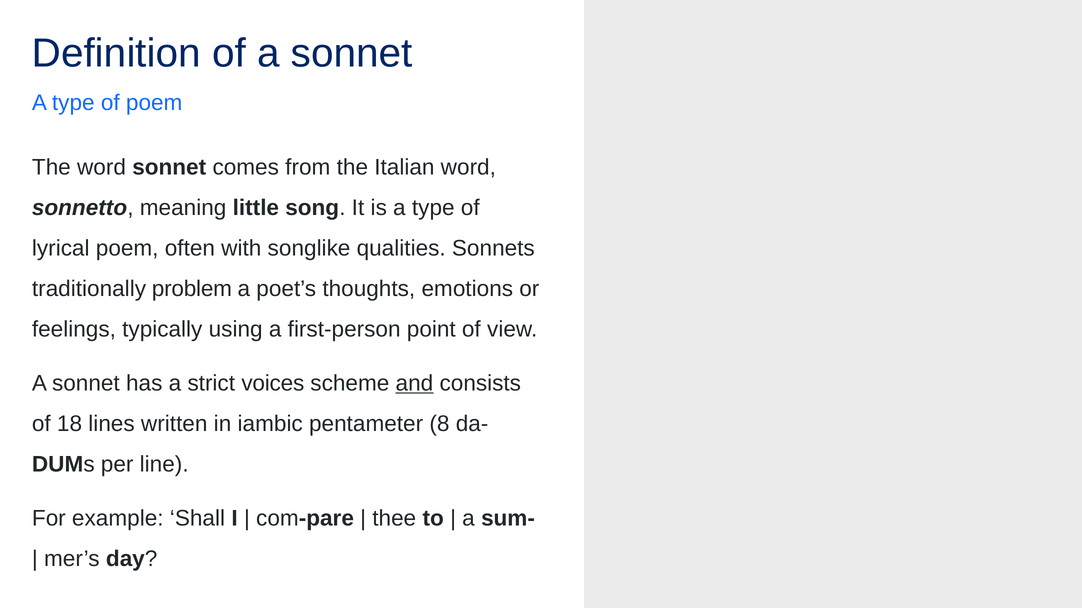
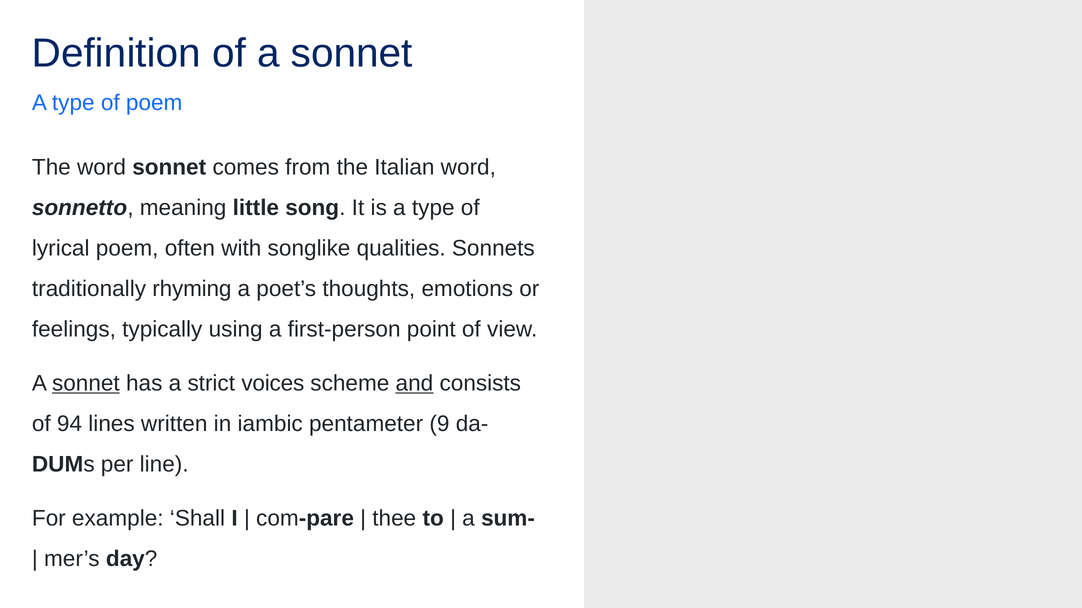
problem: problem -> rhyming
sonnet at (86, 384) underline: none -> present
18: 18 -> 94
pentameter 8: 8 -> 9
